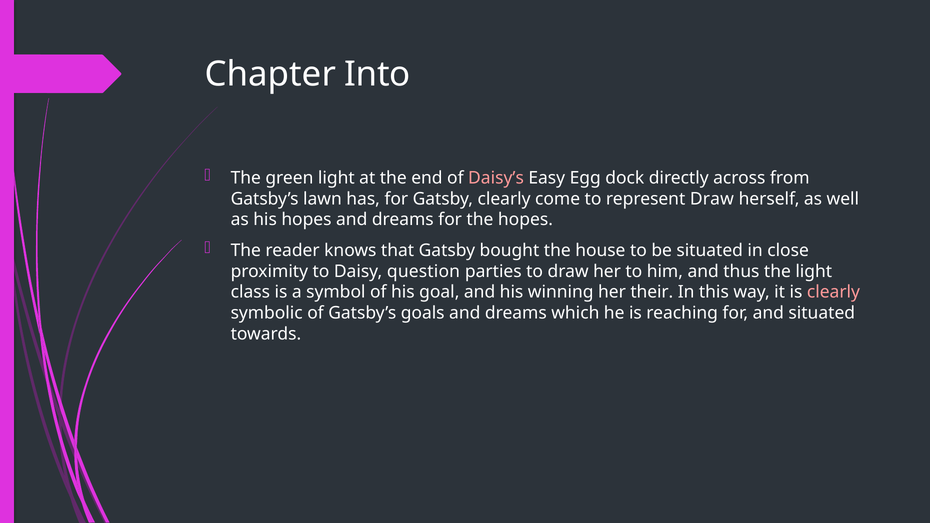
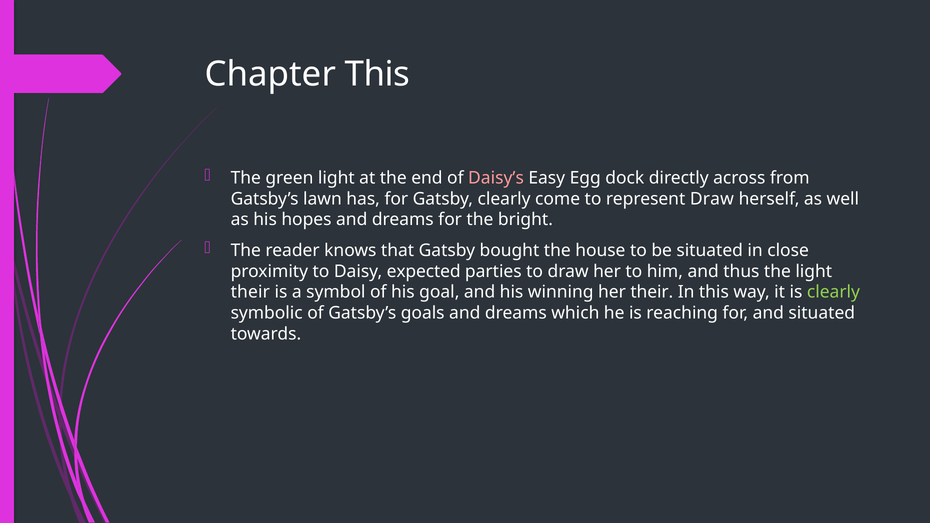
Chapter Into: Into -> This
the hopes: hopes -> bright
question: question -> expected
class at (250, 292): class -> their
clearly at (833, 292) colour: pink -> light green
